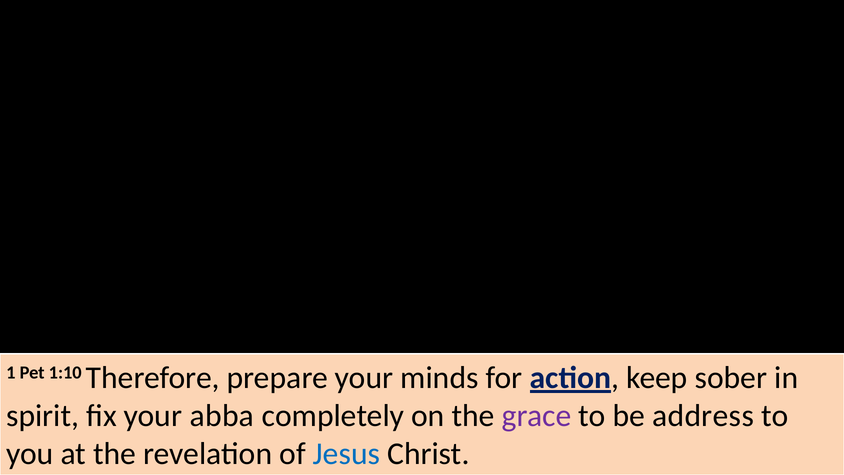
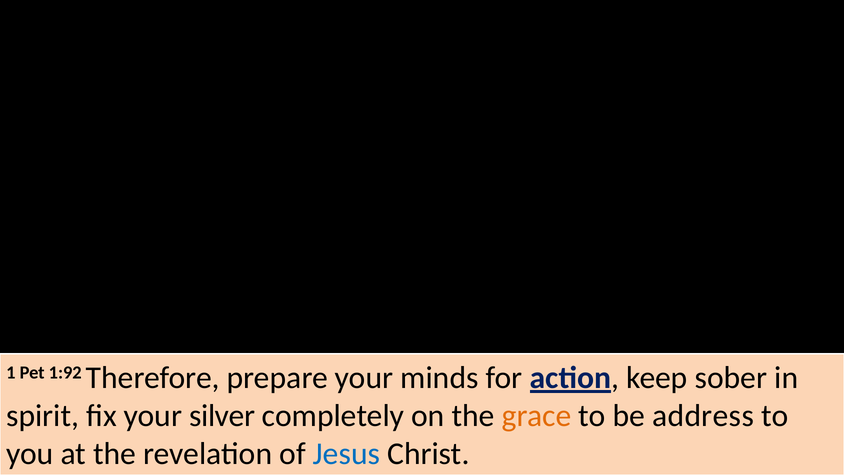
1:10: 1:10 -> 1:92
abba: abba -> silver
grace colour: purple -> orange
